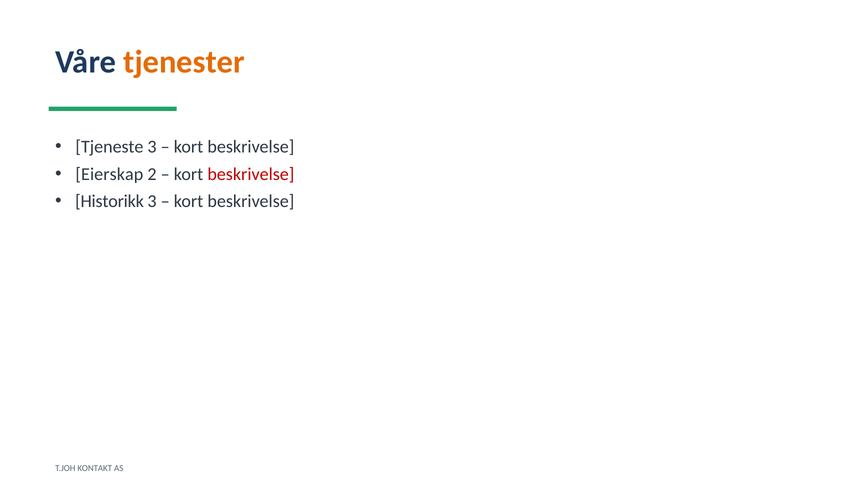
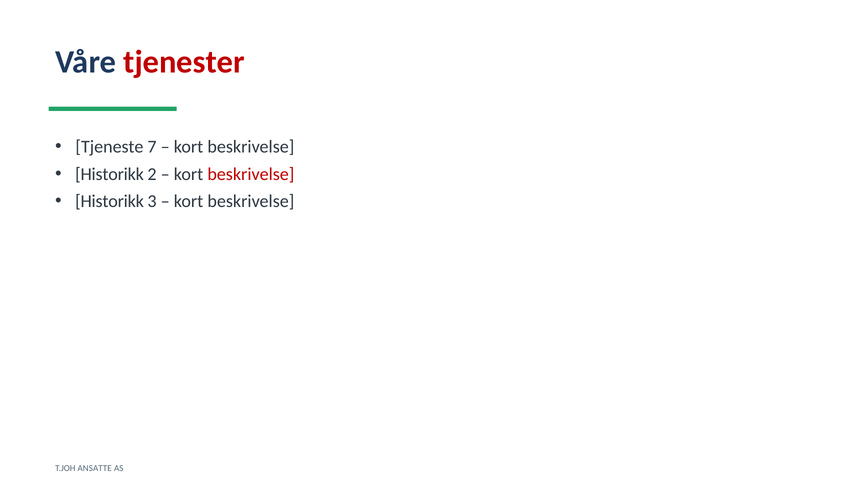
tjenester colour: orange -> red
Tjeneste 3: 3 -> 7
Eierskap at (109, 174): Eierskap -> Historikk
KONTAKT: KONTAKT -> ANSATTE
